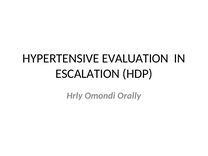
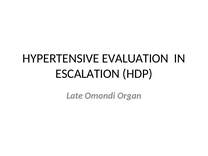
Hrly: Hrly -> Late
Orally: Orally -> Organ
